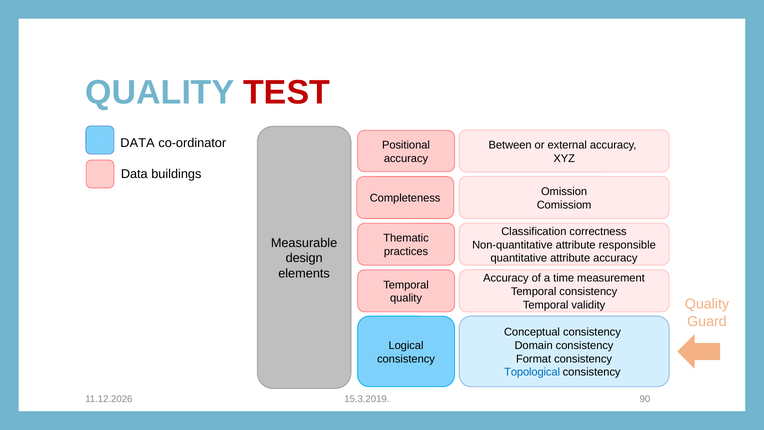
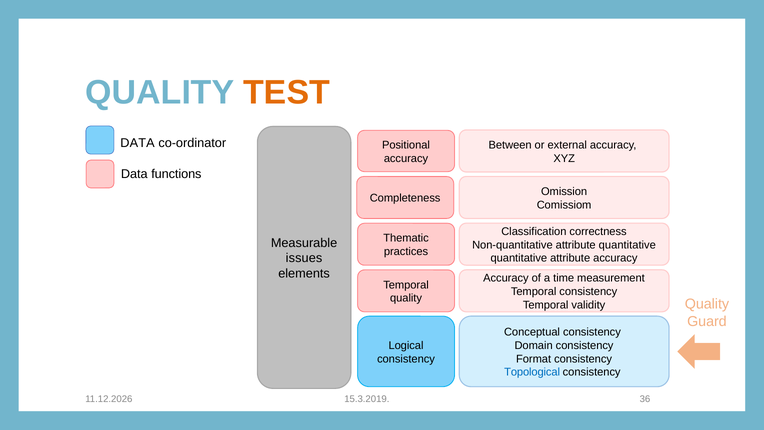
TEST colour: red -> orange
buildings: buildings -> functions
attribute responsible: responsible -> quantitative
design: design -> issues
90: 90 -> 36
